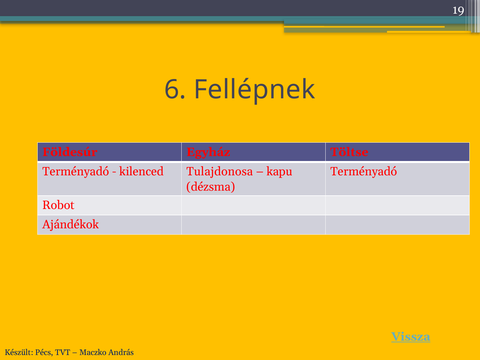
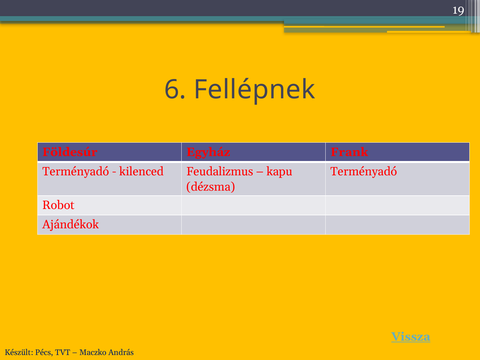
Töltse: Töltse -> Frank
Tulajdonosa: Tulajdonosa -> Feudalizmus
